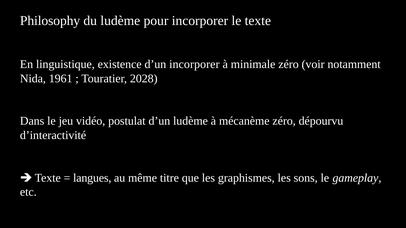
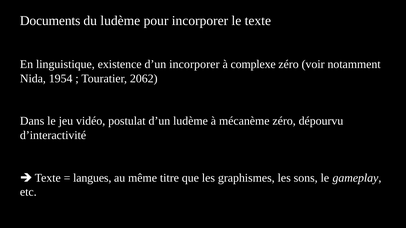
Philosophy: Philosophy -> Documents
minimale: minimale -> complexe
1961: 1961 -> 1954
2028: 2028 -> 2062
